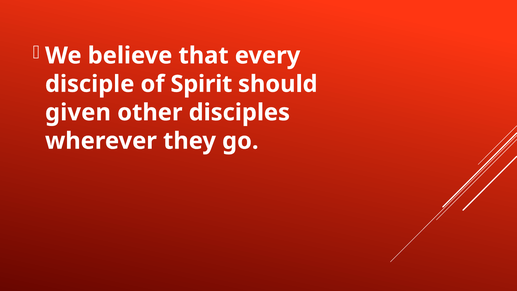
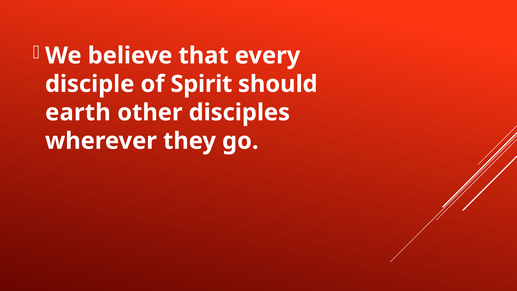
given: given -> earth
